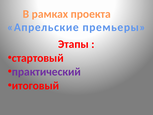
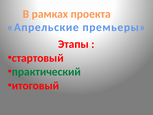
практический colour: purple -> green
